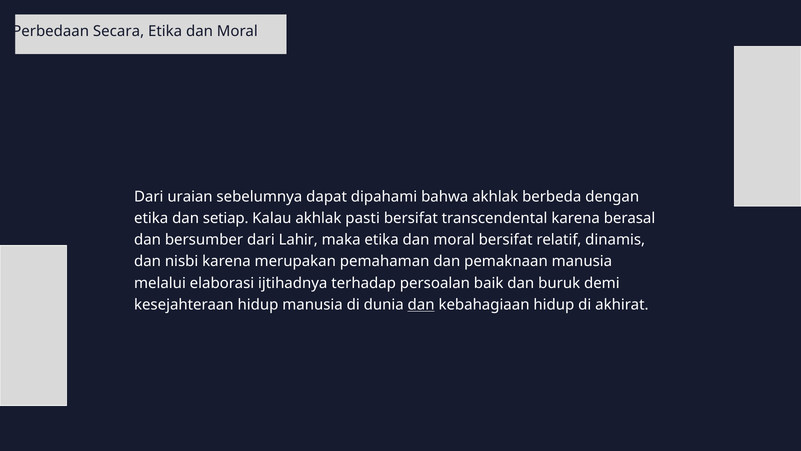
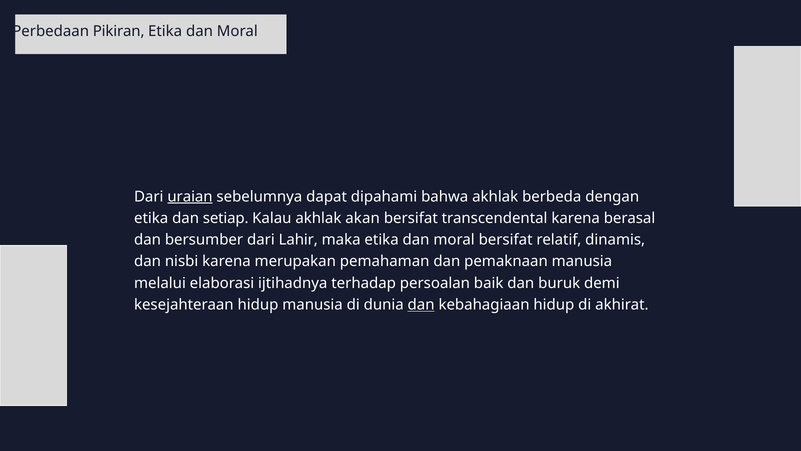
Secara: Secara -> Pikiran
uraian underline: none -> present
pasti: pasti -> akan
